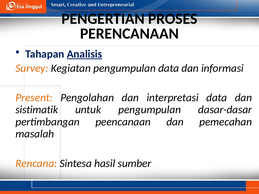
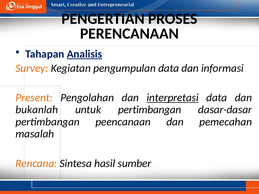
interpretasi underline: none -> present
sistimatik: sistimatik -> bukanlah
untuk pengumpulan: pengumpulan -> pertimbangan
